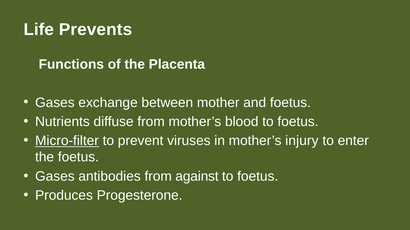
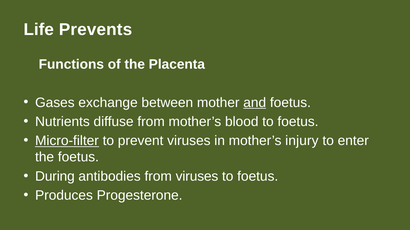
and underline: none -> present
Gases at (55, 177): Gases -> During
from against: against -> viruses
